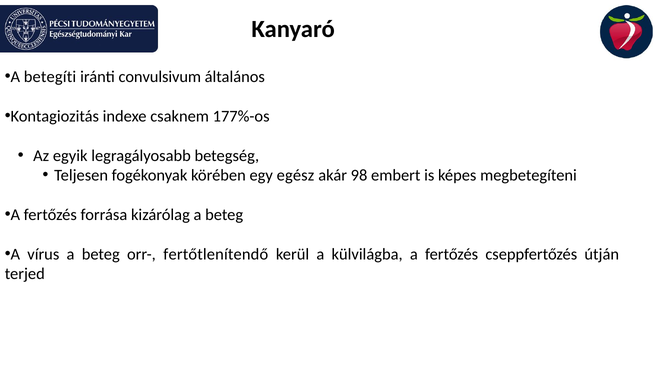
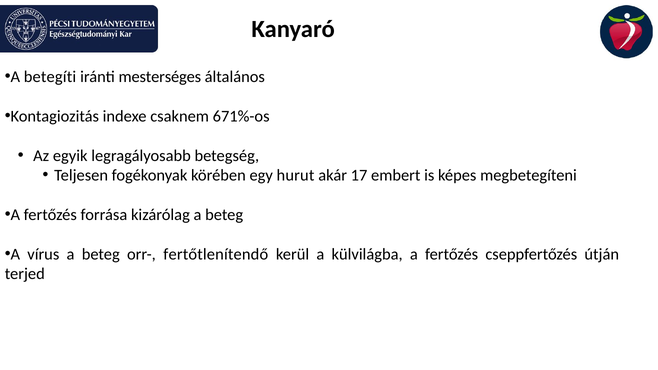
convulsivum: convulsivum -> mesterséges
177%-os: 177%-os -> 671%-os
egész: egész -> hurut
98: 98 -> 17
